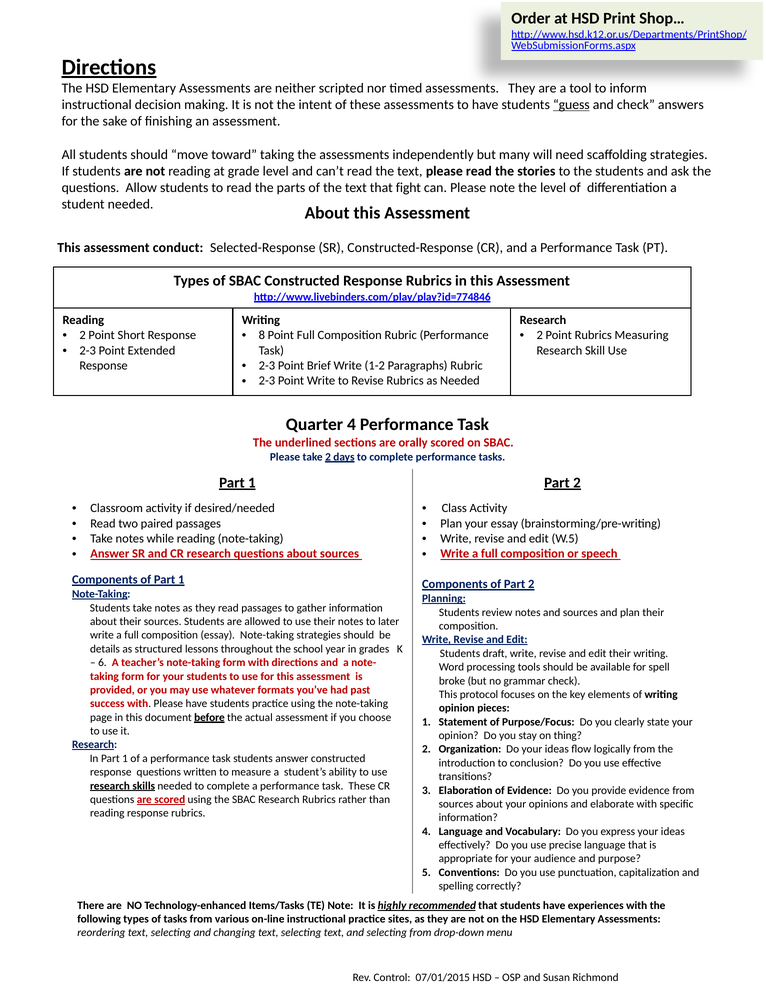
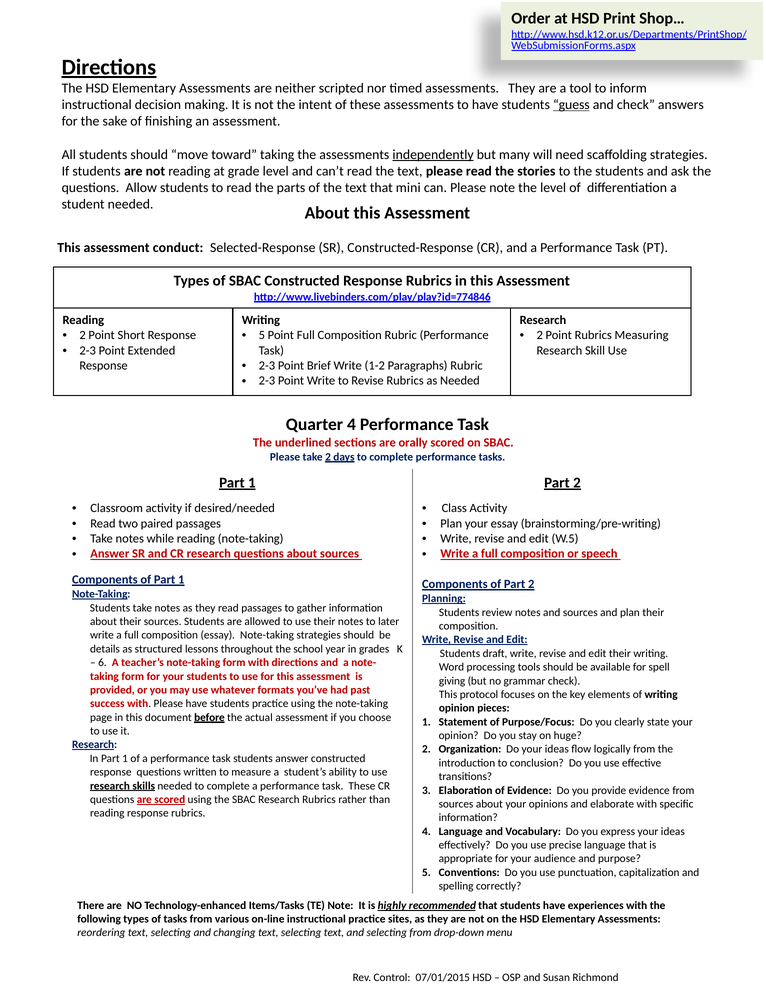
independently underline: none -> present
fight: fight -> mini
8 at (262, 335): 8 -> 5
broke: broke -> giving
thing: thing -> huge
